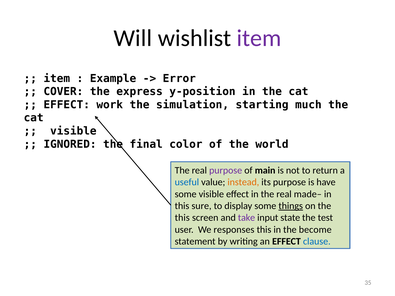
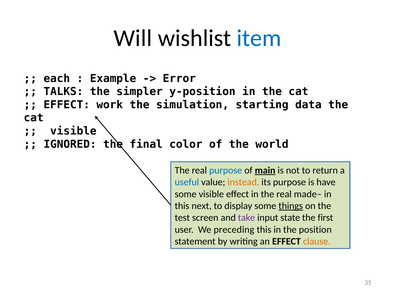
item at (259, 38) colour: purple -> blue
item at (57, 78): item -> each
COVER: COVER -> TALKS
express: express -> simpler
much: much -> data
purpose at (226, 171) colour: purple -> blue
main underline: none -> present
sure: sure -> next
this at (182, 218): this -> test
test: test -> first
responses: responses -> preceding
become: become -> position
clause colour: blue -> orange
